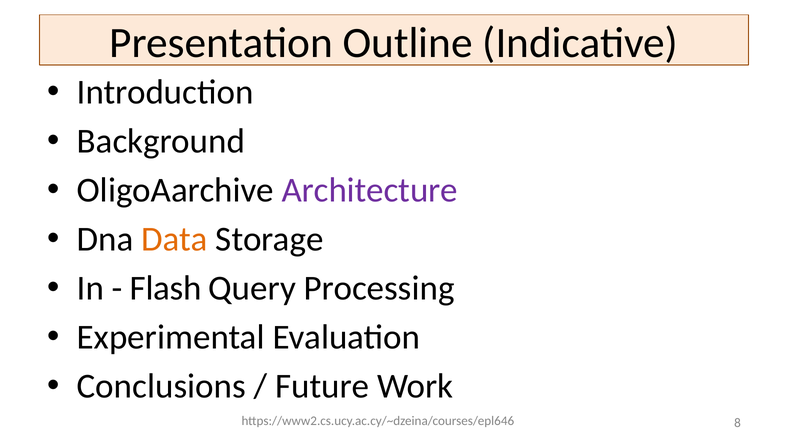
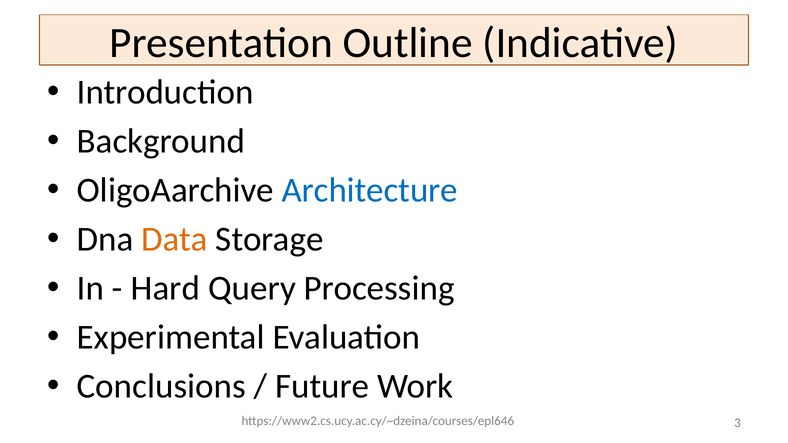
Architecture colour: purple -> blue
Flash: Flash -> Hard
8: 8 -> 3
